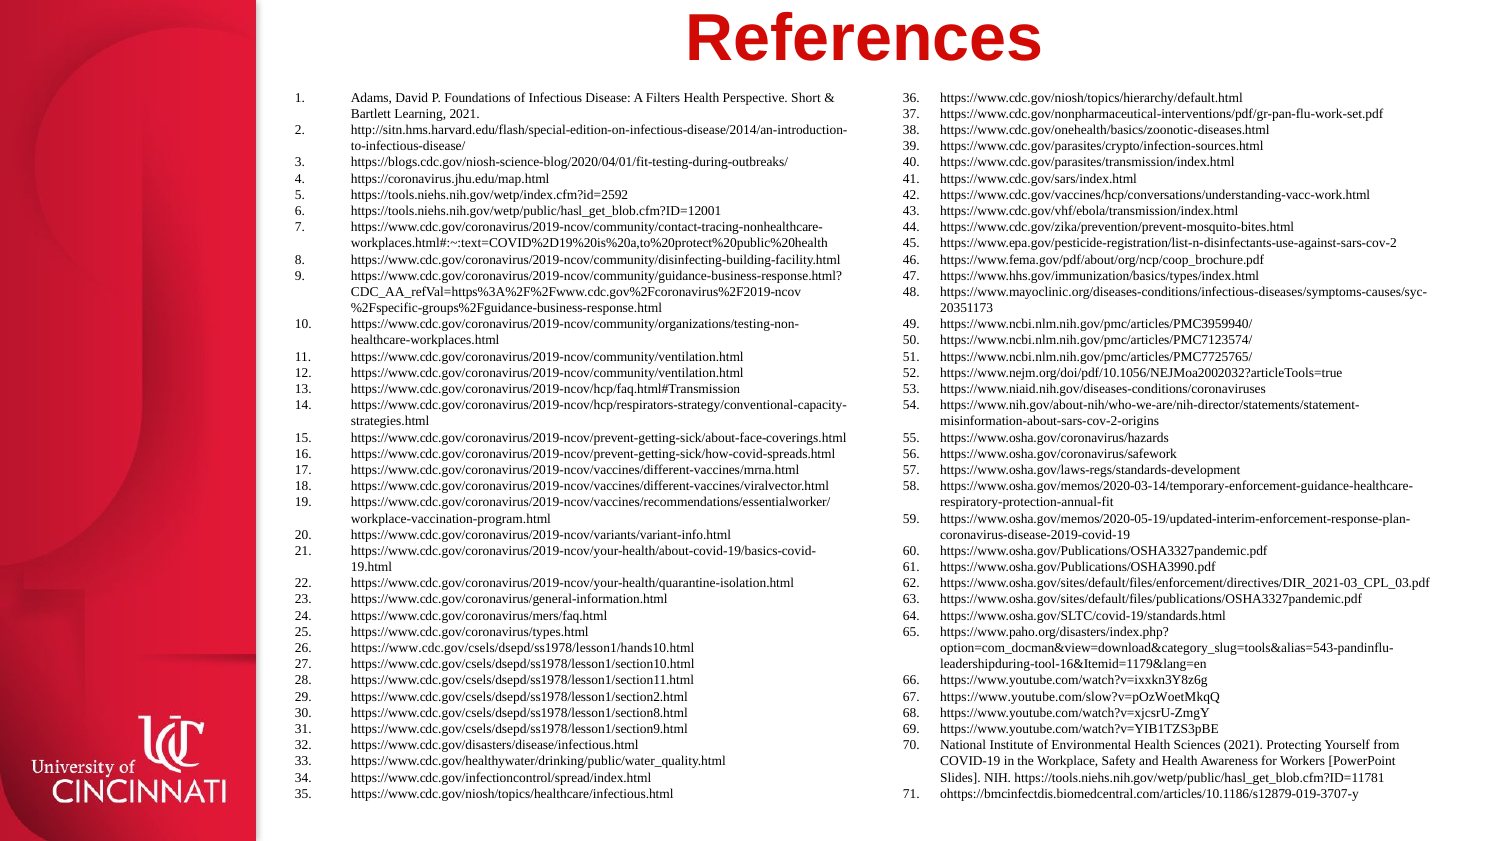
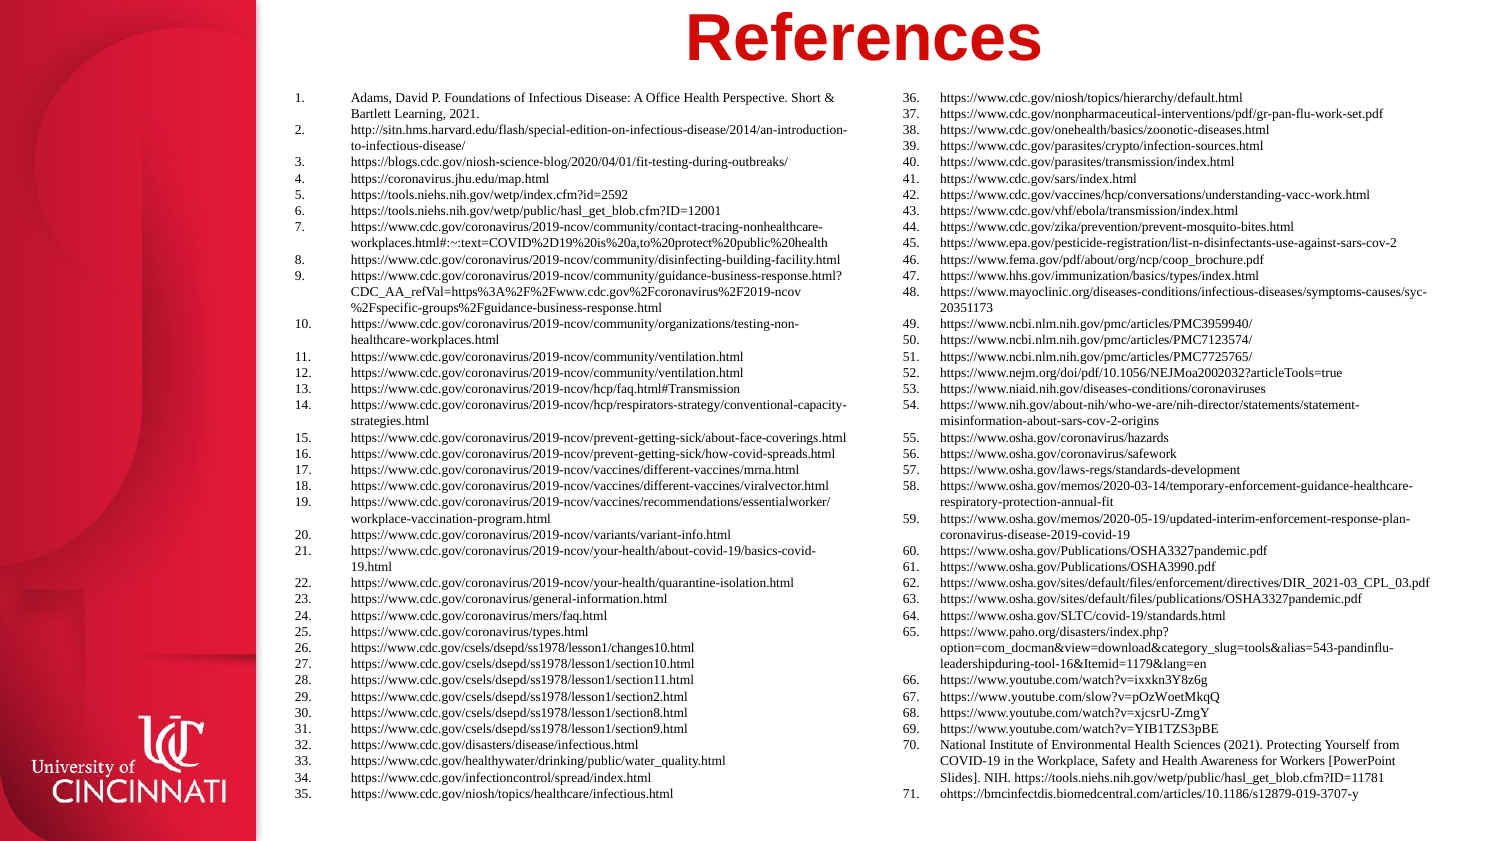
Filters: Filters -> Office
https://www.cdc.gov/csels/dsepd/ss1978/lesson1/hands10.html: https://www.cdc.gov/csels/dsepd/ss1978/lesson1/hands10.html -> https://www.cdc.gov/csels/dsepd/ss1978/lesson1/changes10.html
